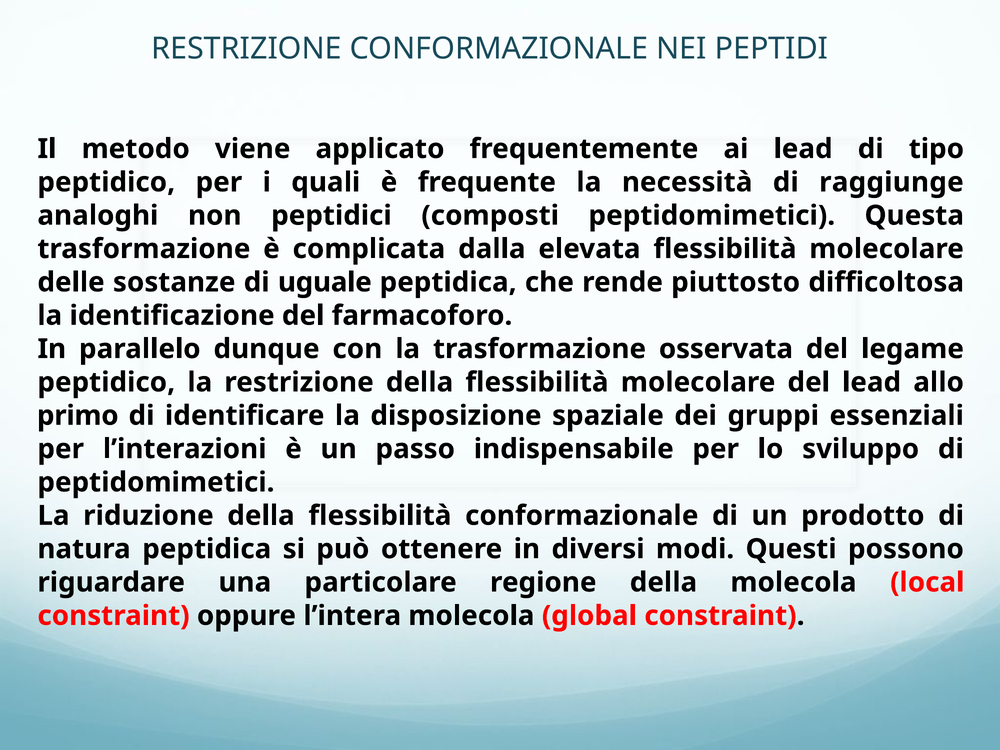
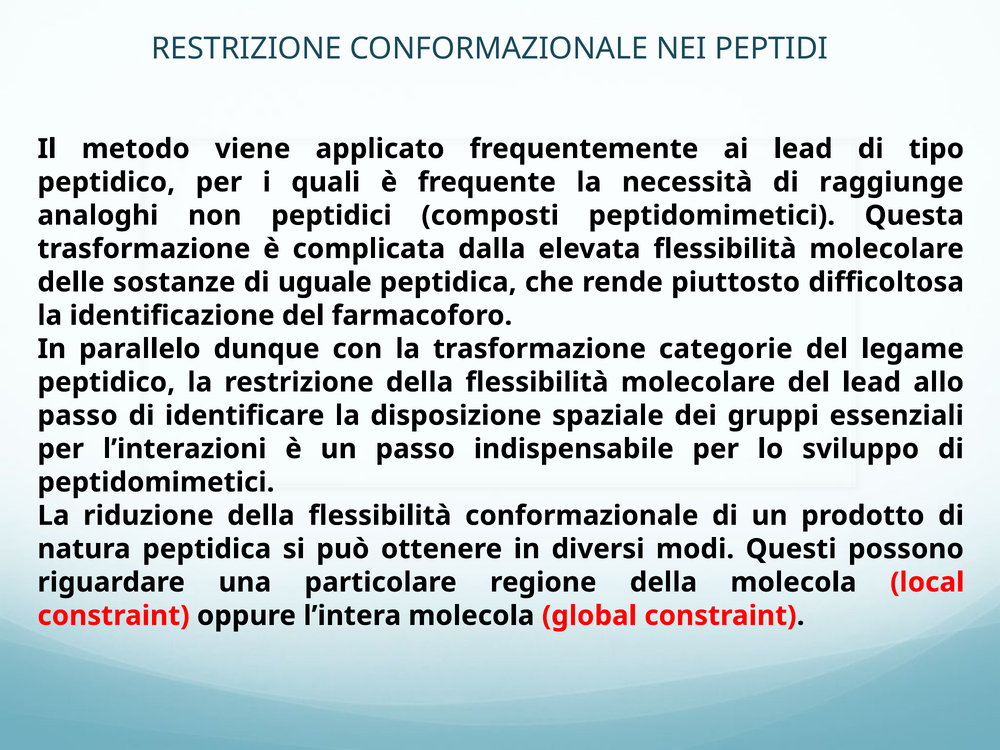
osservata: osservata -> categorie
primo at (78, 416): primo -> passo
